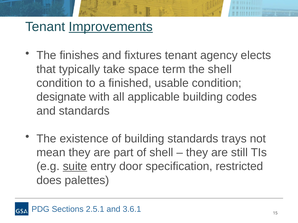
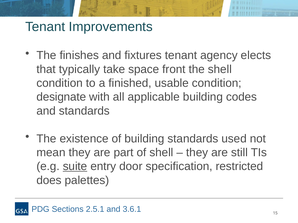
Improvements underline: present -> none
term: term -> front
trays: trays -> used
